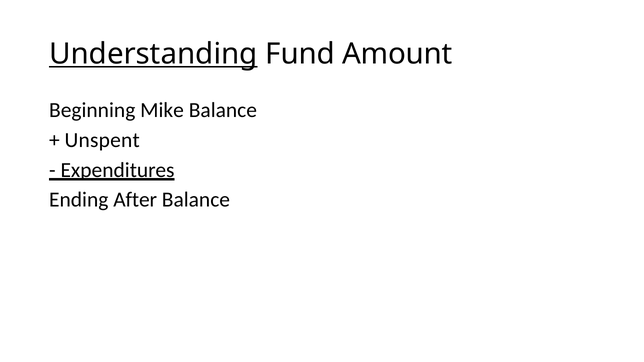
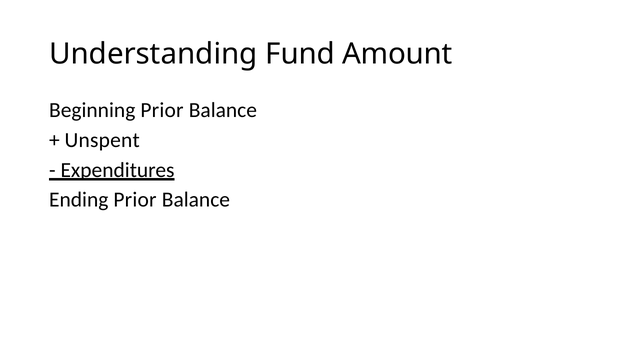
Understanding underline: present -> none
Beginning Mike: Mike -> Prior
Ending After: After -> Prior
